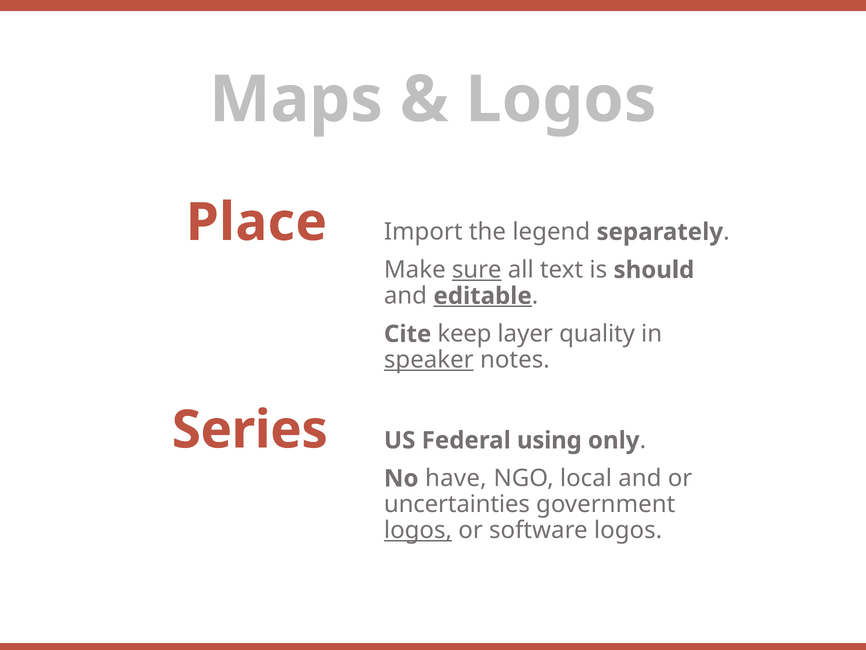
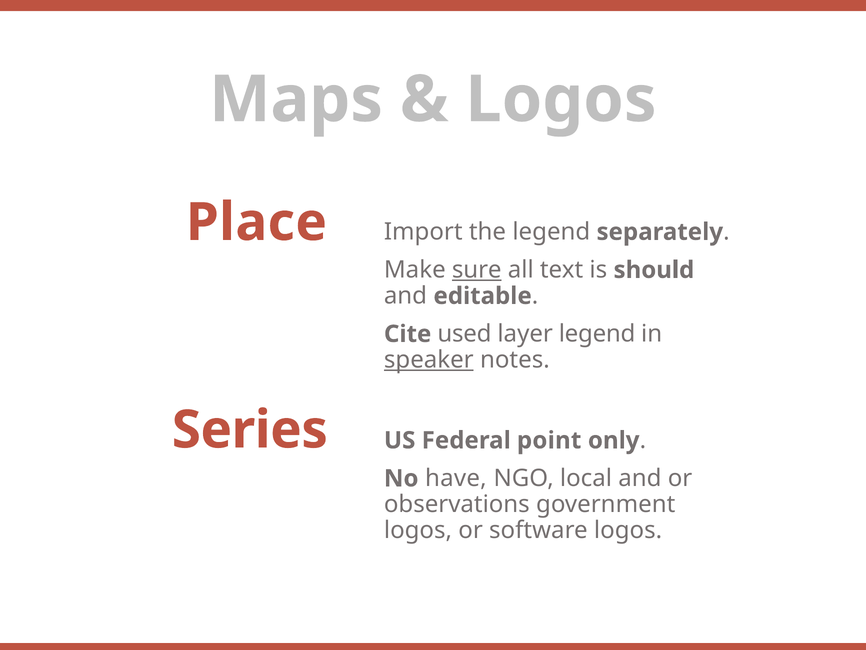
editable underline: present -> none
keep: keep -> used
layer quality: quality -> legend
using: using -> point
uncertainties: uncertainties -> observations
logos at (418, 530) underline: present -> none
